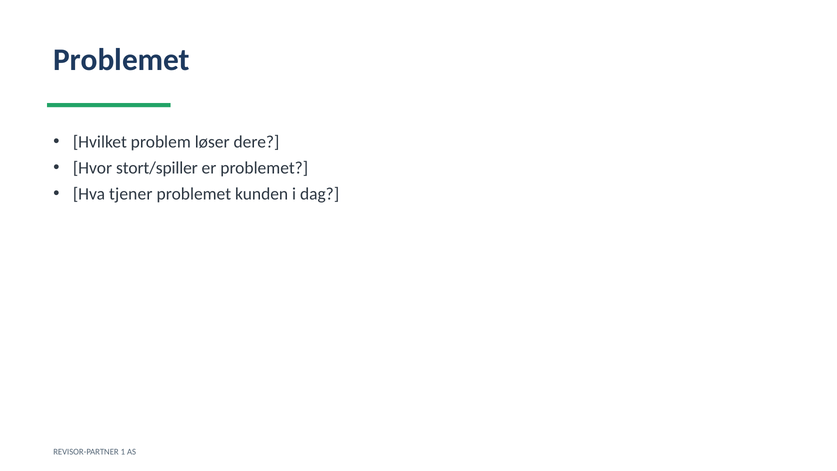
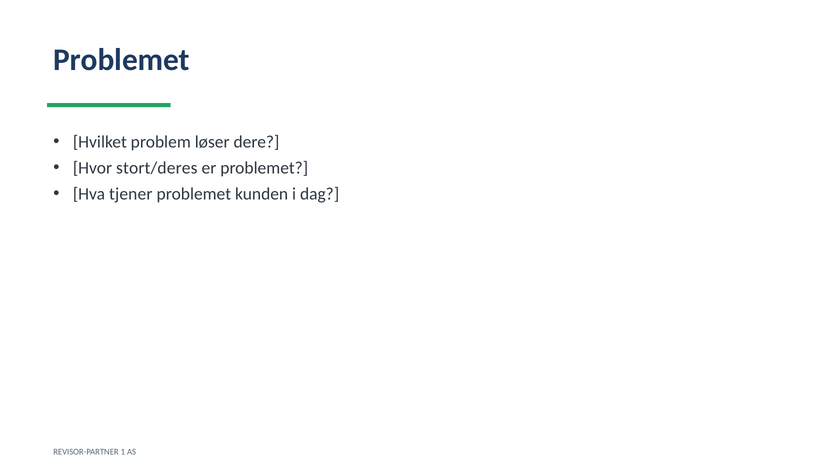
stort/spiller: stort/spiller -> stort/deres
